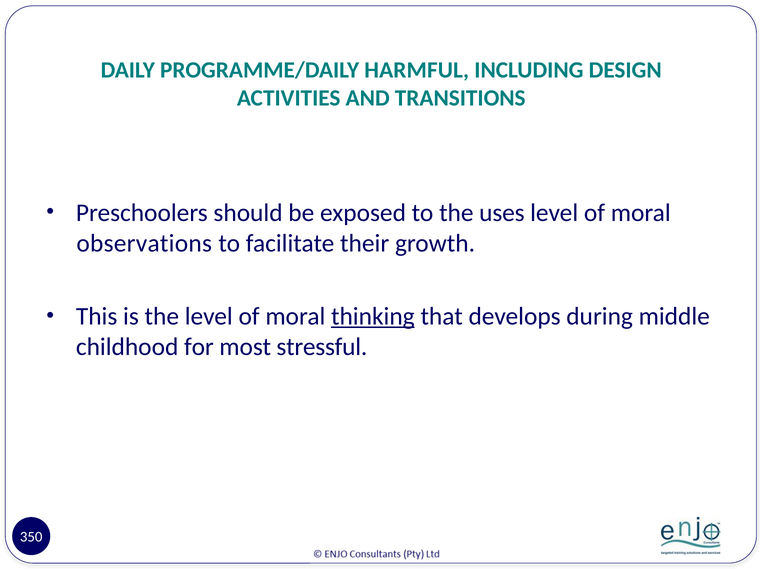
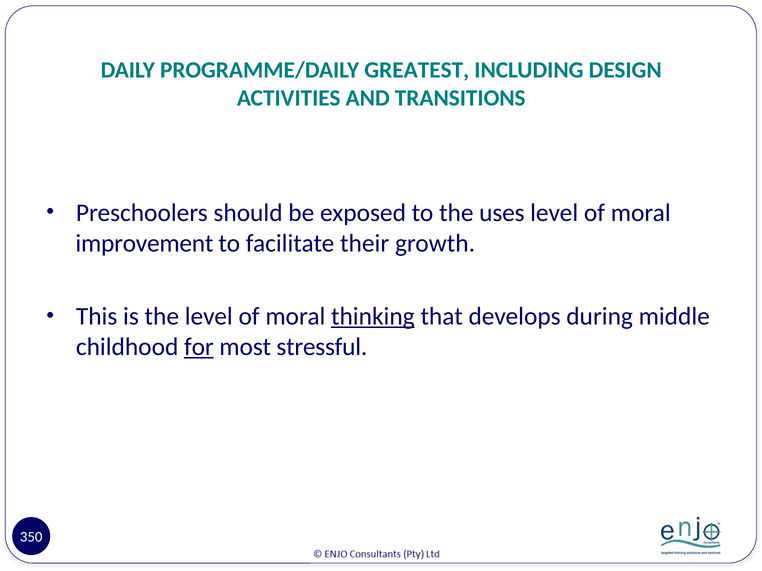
HARMFUL: HARMFUL -> GREATEST
observations: observations -> improvement
for underline: none -> present
